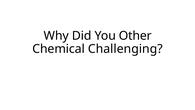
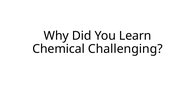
Other: Other -> Learn
